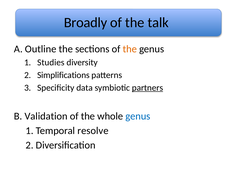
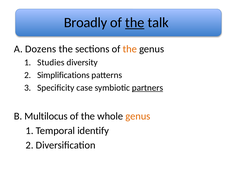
the at (135, 23) underline: none -> present
Outline: Outline -> Dozens
data: data -> case
Validation: Validation -> Multilocus
genus at (138, 116) colour: blue -> orange
resolve: resolve -> identify
